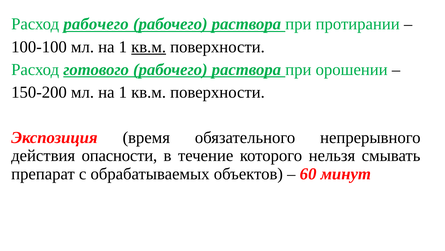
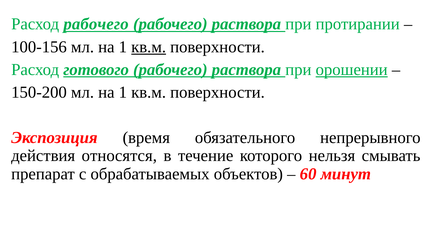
100-100: 100-100 -> 100-156
орошении underline: none -> present
опасности: опасности -> относятся
